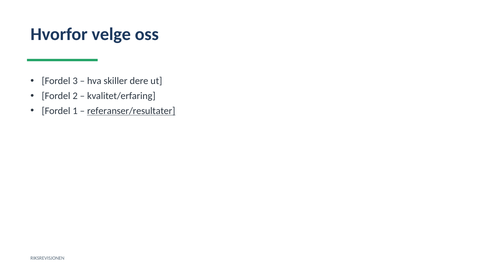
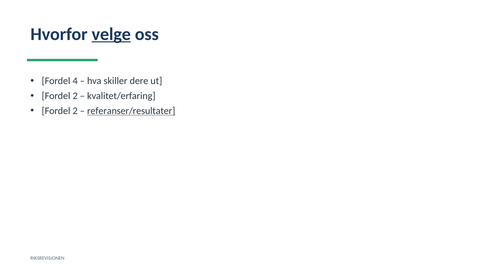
velge underline: none -> present
3: 3 -> 4
1 at (75, 111): 1 -> 2
